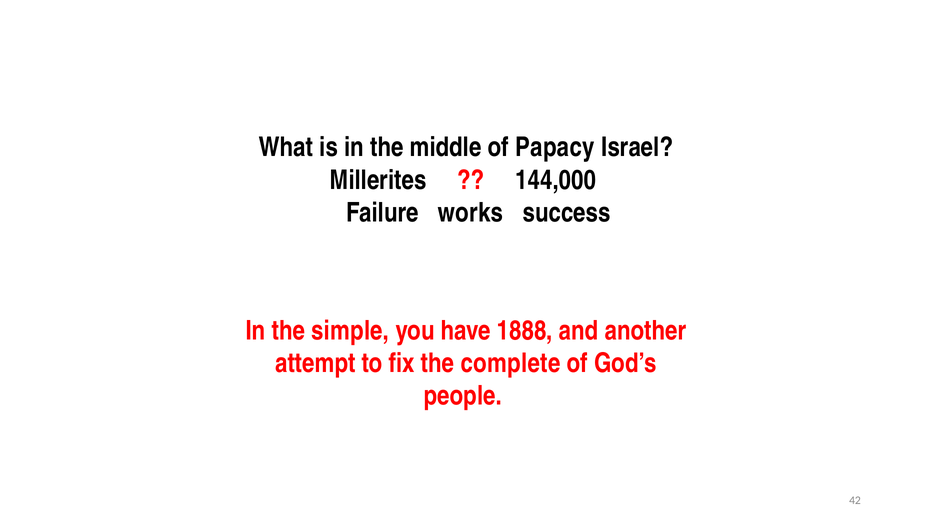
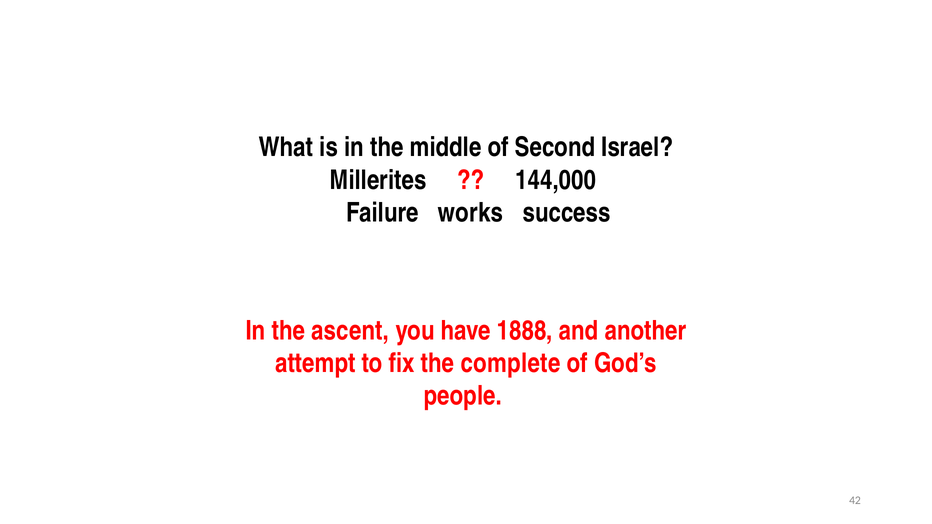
Papacy: Papacy -> Second
simple: simple -> ascent
